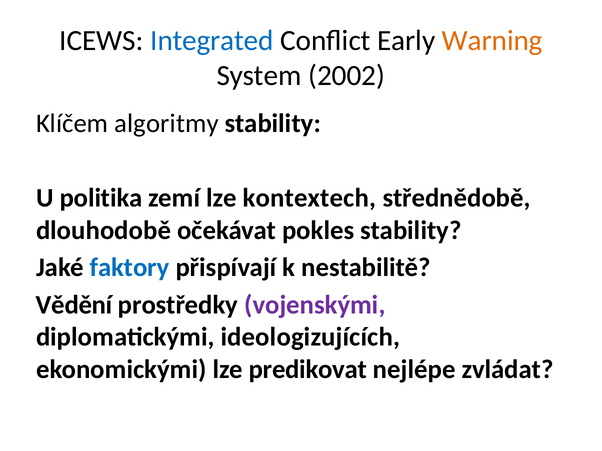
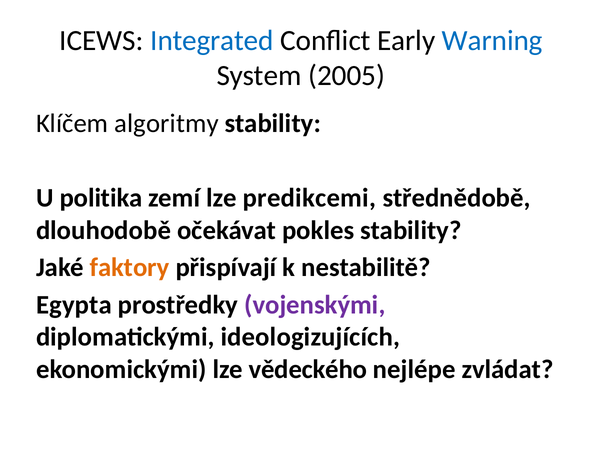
Warning colour: orange -> blue
2002: 2002 -> 2005
kontextech: kontextech -> predikcemi
faktory colour: blue -> orange
Vědění: Vědění -> Egypta
predikovat: predikovat -> vědeckého
